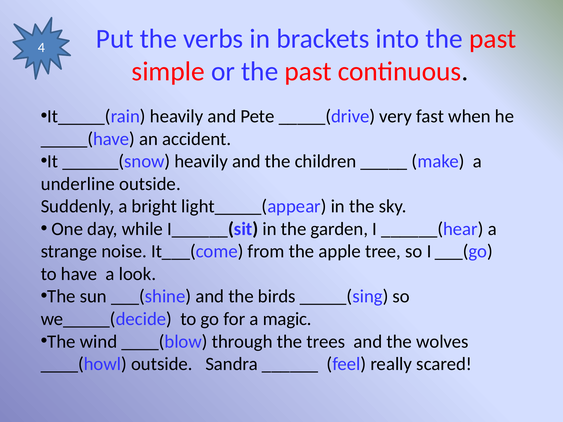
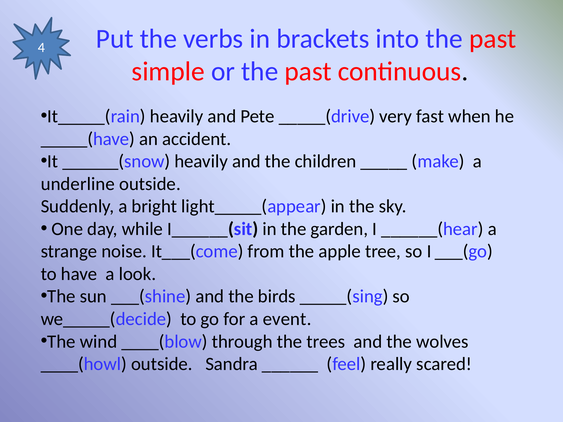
magic: magic -> event
